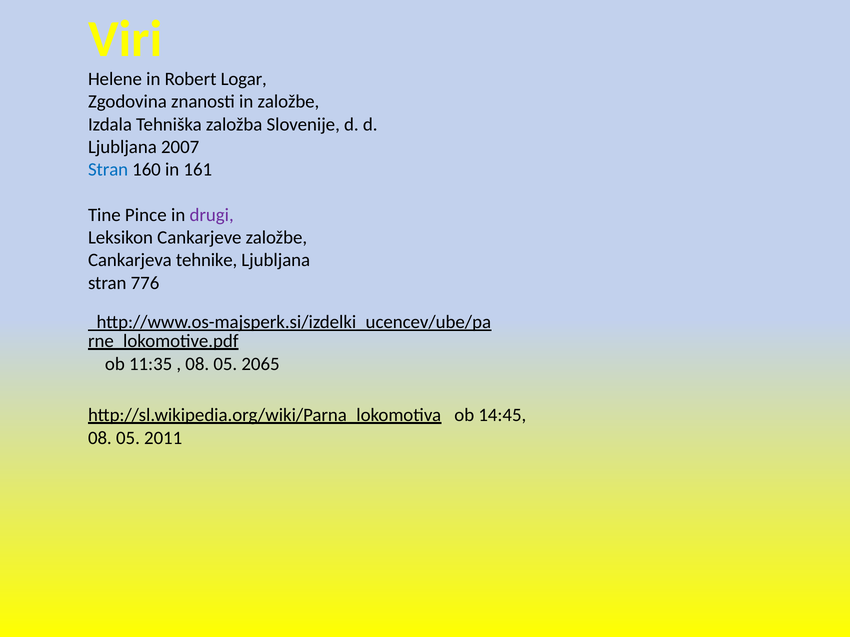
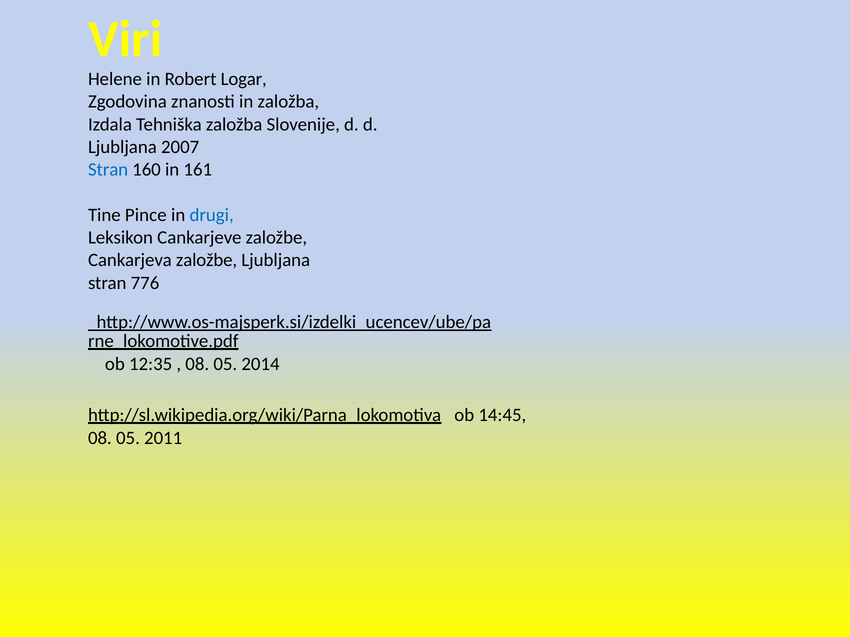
in založbe: založbe -> založba
drugi colour: purple -> blue
Cankarjeva tehnike: tehnike -> založbe
11:35: 11:35 -> 12:35
2065: 2065 -> 2014
